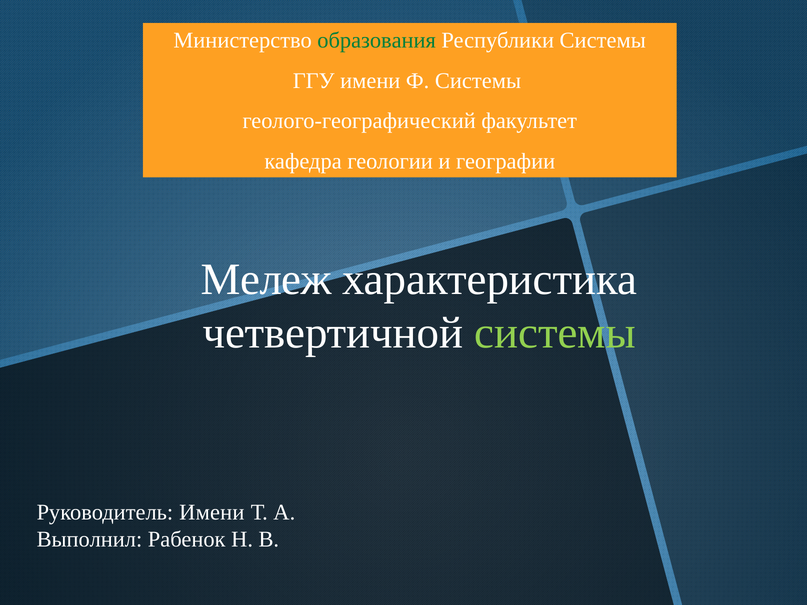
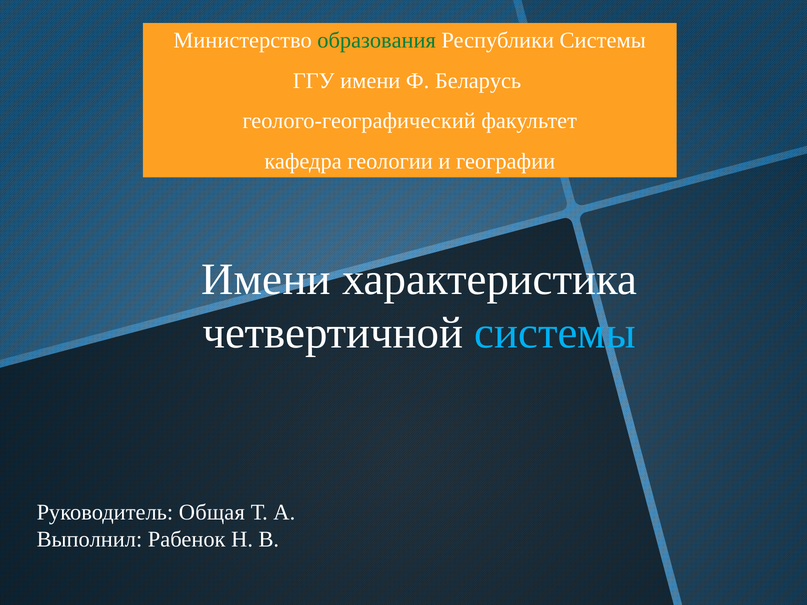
Ф Системы: Системы -> Беларусь
Мележ at (266, 279): Мележ -> Имени
системы at (555, 333) colour: light green -> light blue
Руководитель Имени: Имени -> Общая
